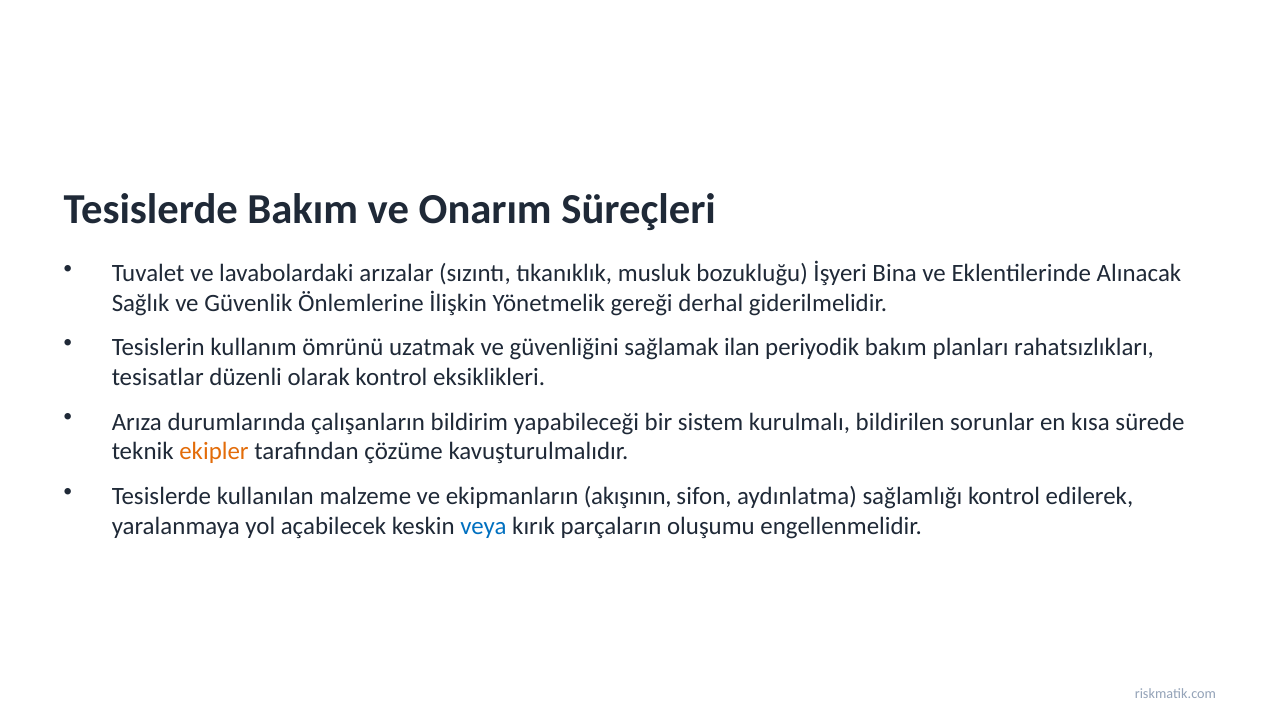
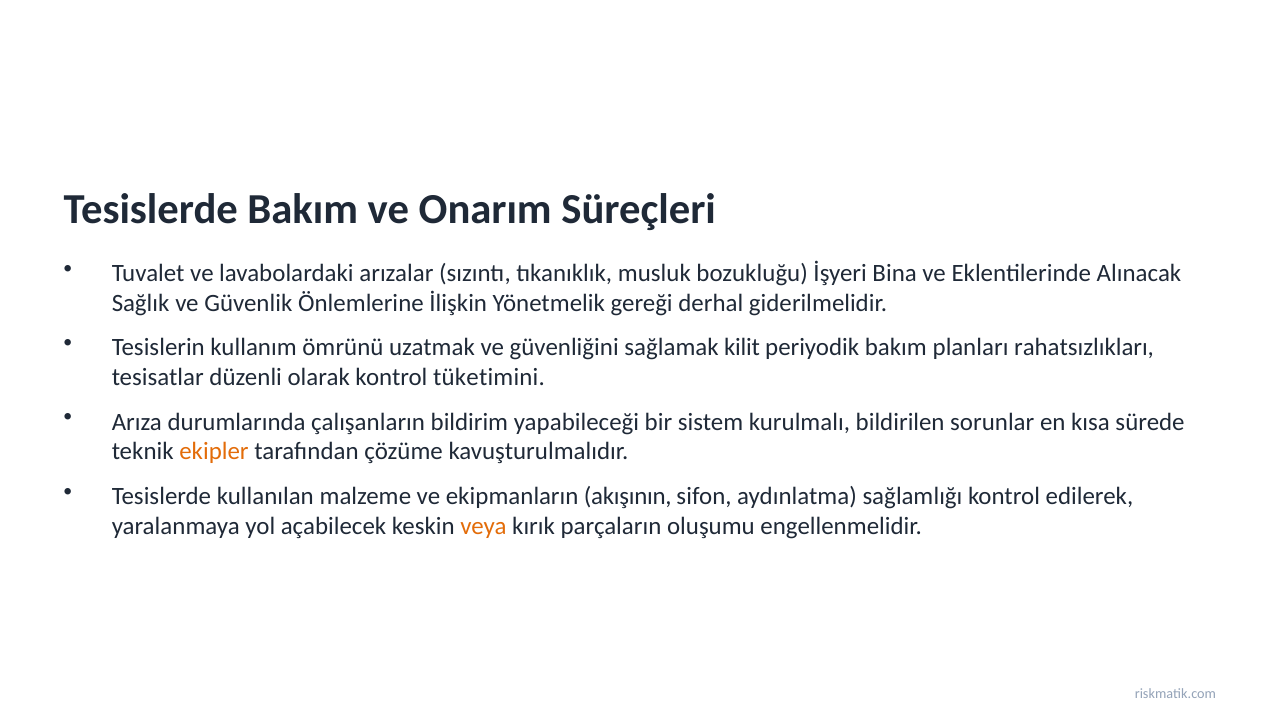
ilan: ilan -> kilit
eksiklikleri: eksiklikleri -> tüketimini
veya colour: blue -> orange
